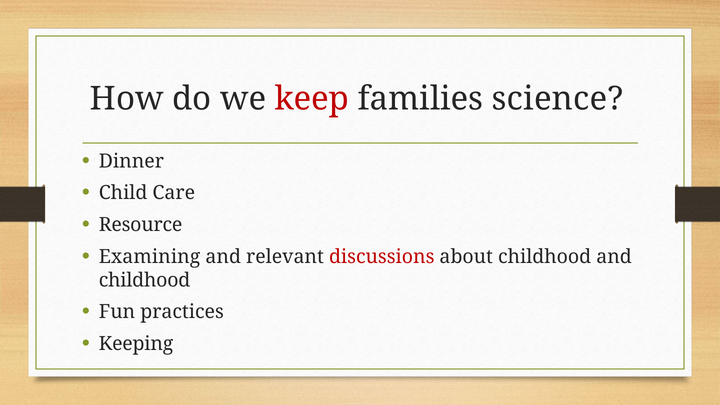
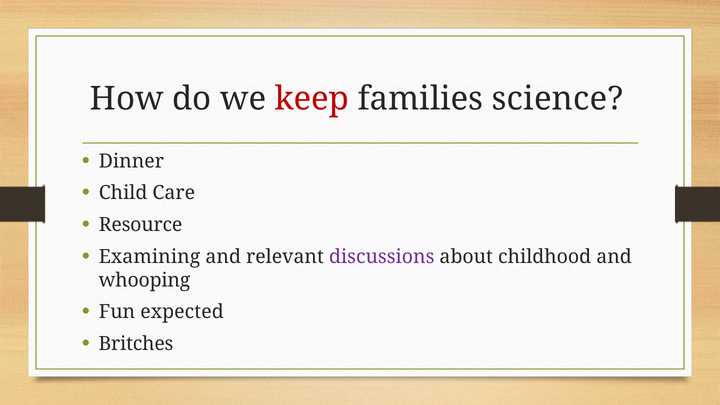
discussions colour: red -> purple
childhood at (145, 280): childhood -> whooping
practices: practices -> expected
Keeping: Keeping -> Britches
